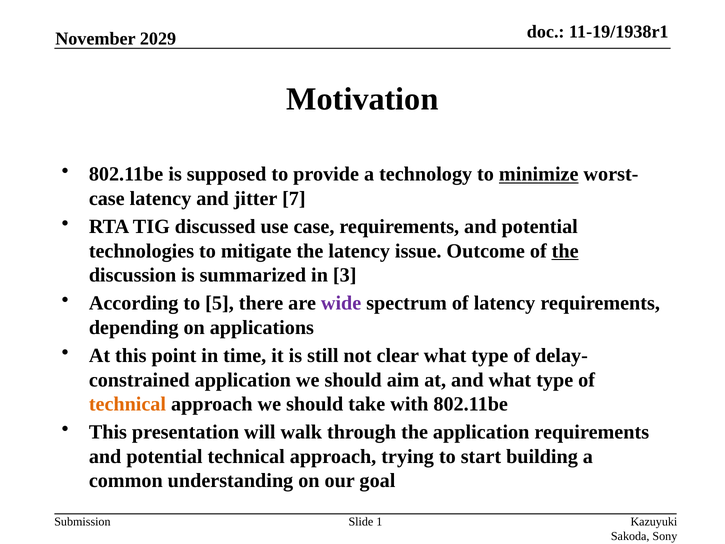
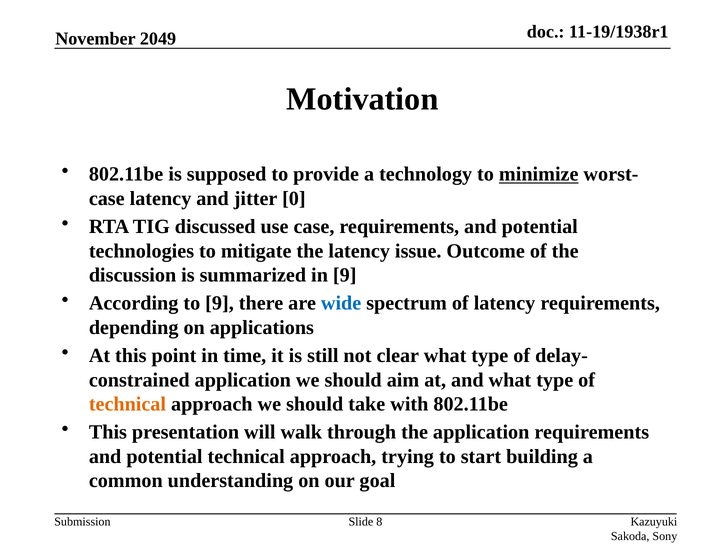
2029: 2029 -> 2049
7: 7 -> 0
the at (565, 251) underline: present -> none
in 3: 3 -> 9
to 5: 5 -> 9
wide colour: purple -> blue
1: 1 -> 8
